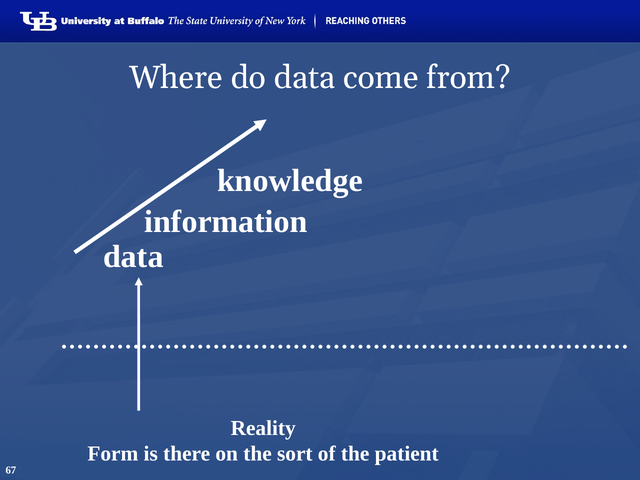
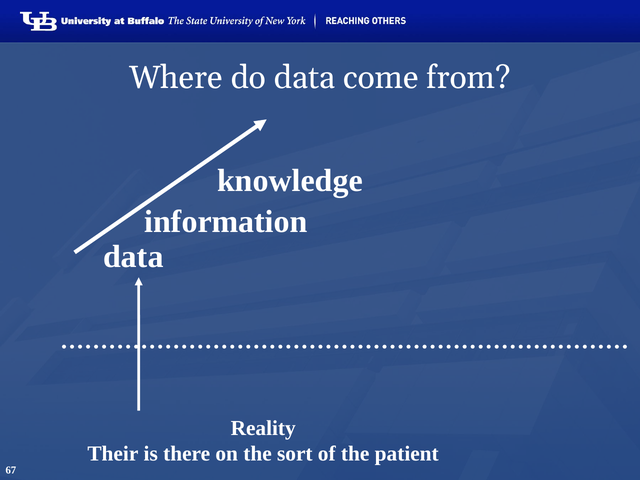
Form: Form -> Their
